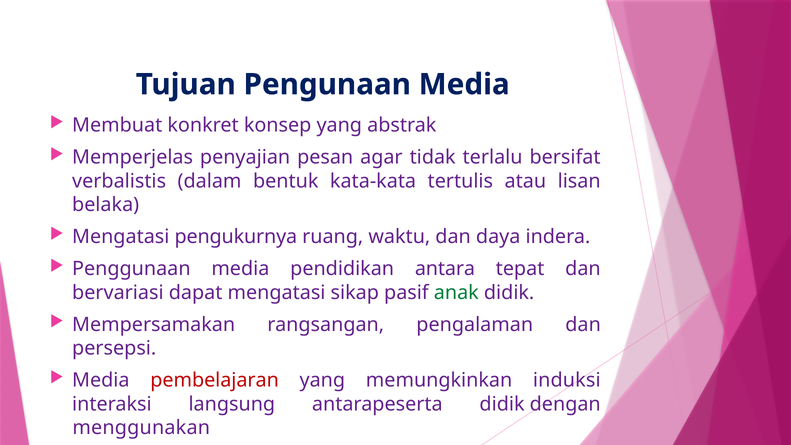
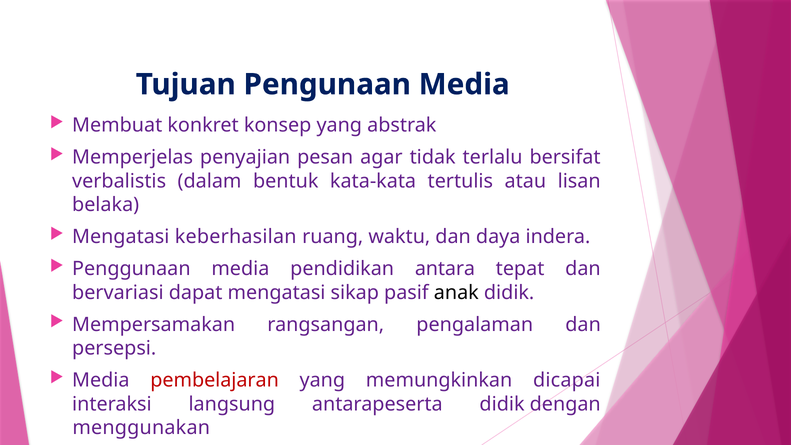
pengukurnya: pengukurnya -> keberhasilan
anak colour: green -> black
induksi: induksi -> dicapai
